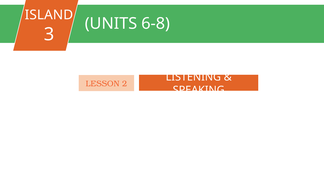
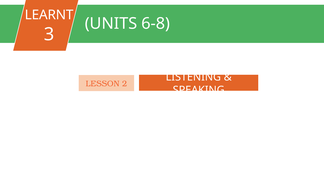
ISLAND: ISLAND -> LEARNT
